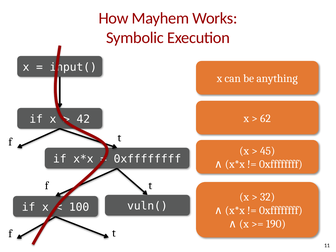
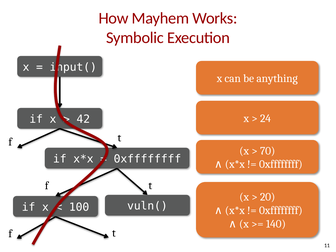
62: 62 -> 24
45: 45 -> 70
32: 32 -> 20
190: 190 -> 140
